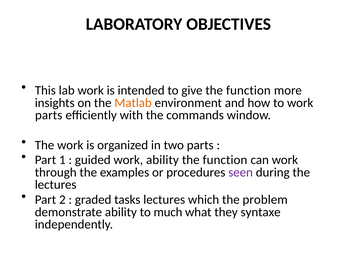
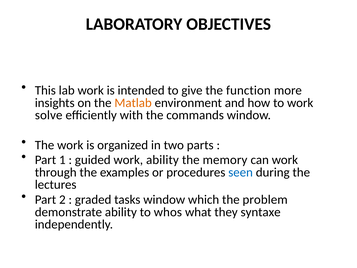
parts at (49, 115): parts -> solve
function at (225, 160): function -> memory
seen colour: purple -> blue
tasks lectures: lectures -> window
much: much -> whos
